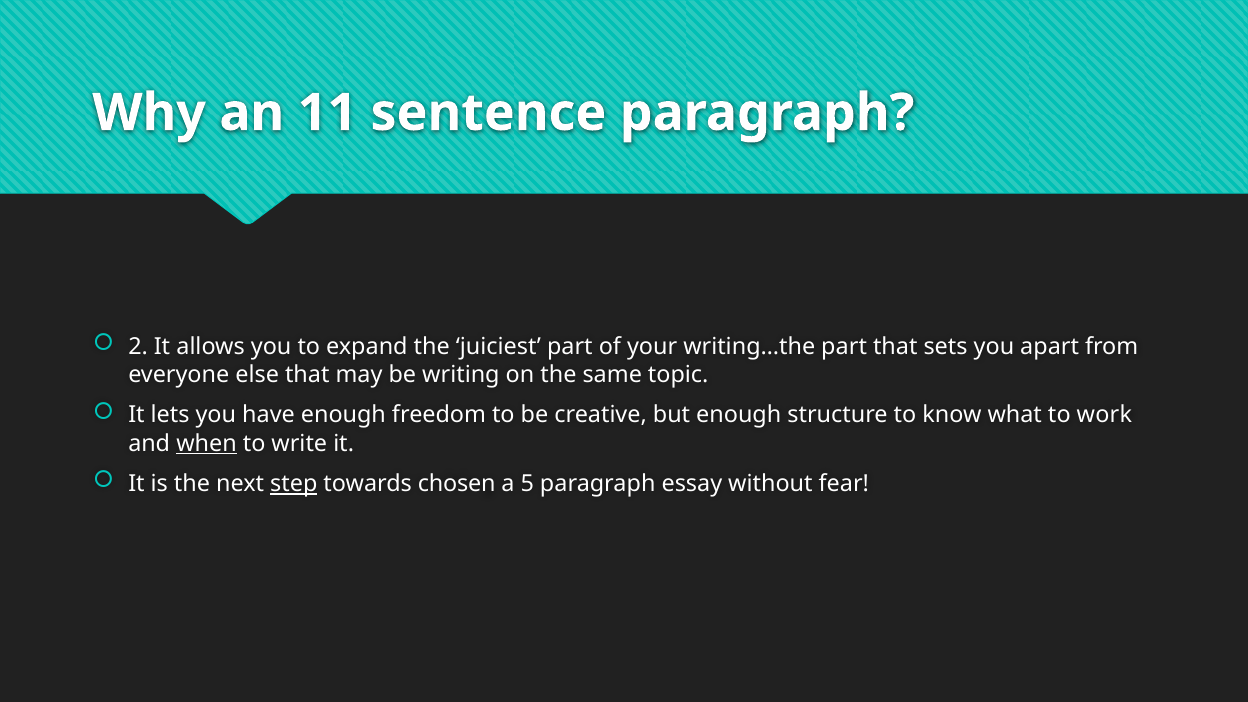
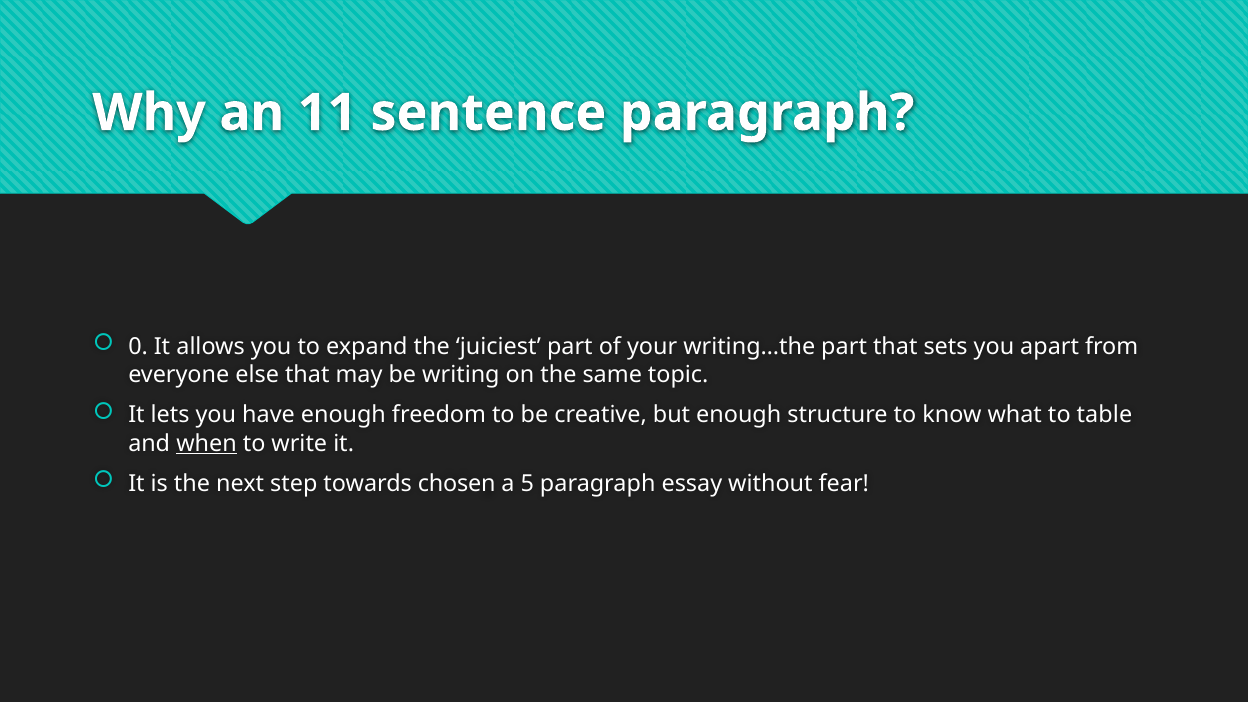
2: 2 -> 0
work: work -> table
step underline: present -> none
